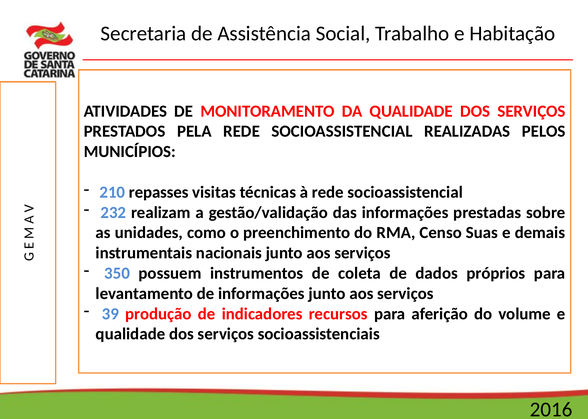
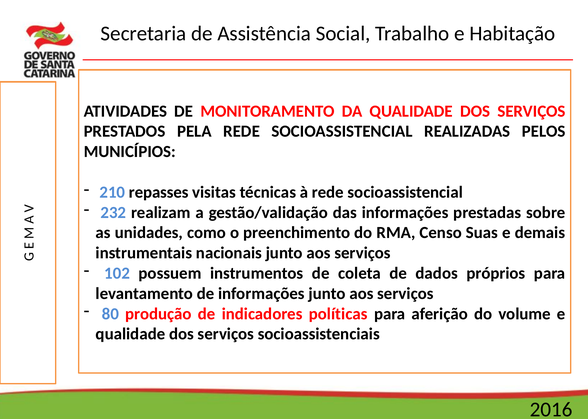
350: 350 -> 102
39: 39 -> 80
recursos: recursos -> políticas
